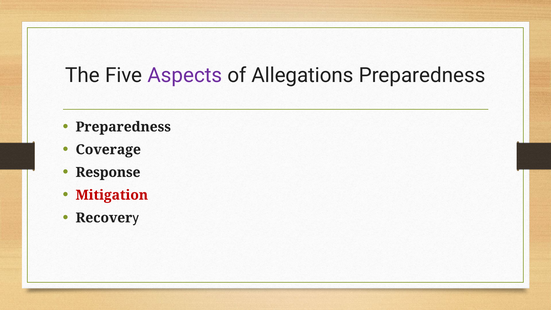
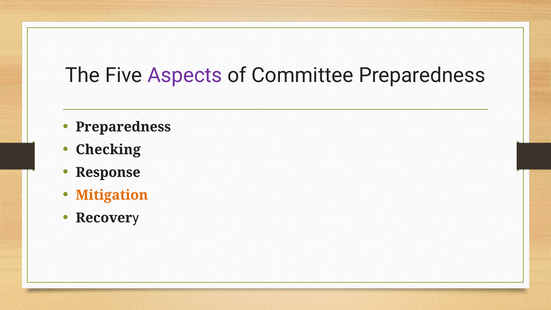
Allegations: Allegations -> Committee
Coverage: Coverage -> Checking
Mitigation colour: red -> orange
